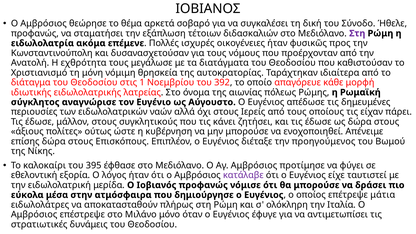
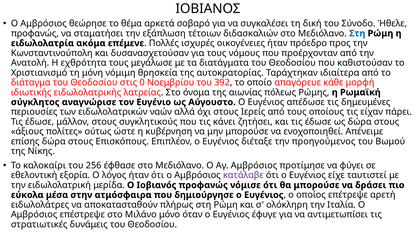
Στη at (357, 33) colour: purple -> blue
φυσικῶς: φυσικῶς -> πρόεδρο
1: 1 -> 0
395: 395 -> 256
μάτια: μάτια -> αρετή
